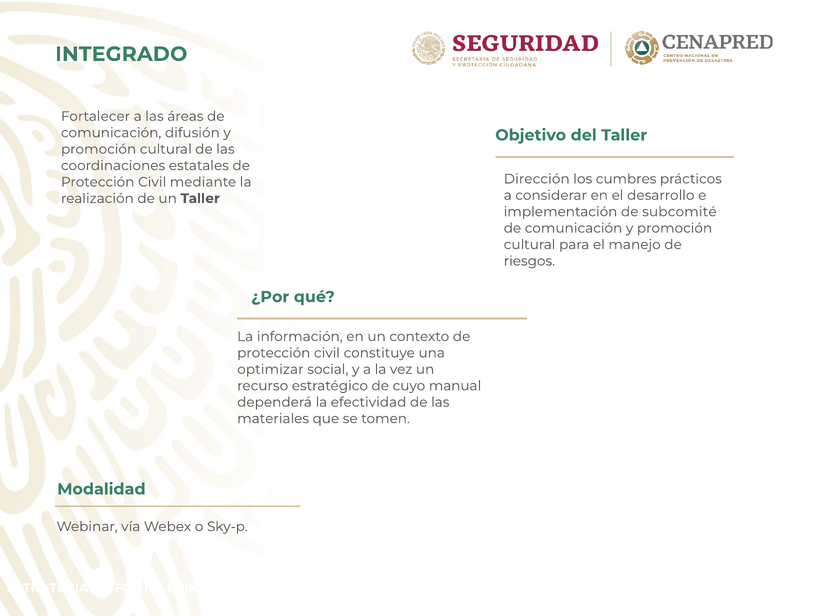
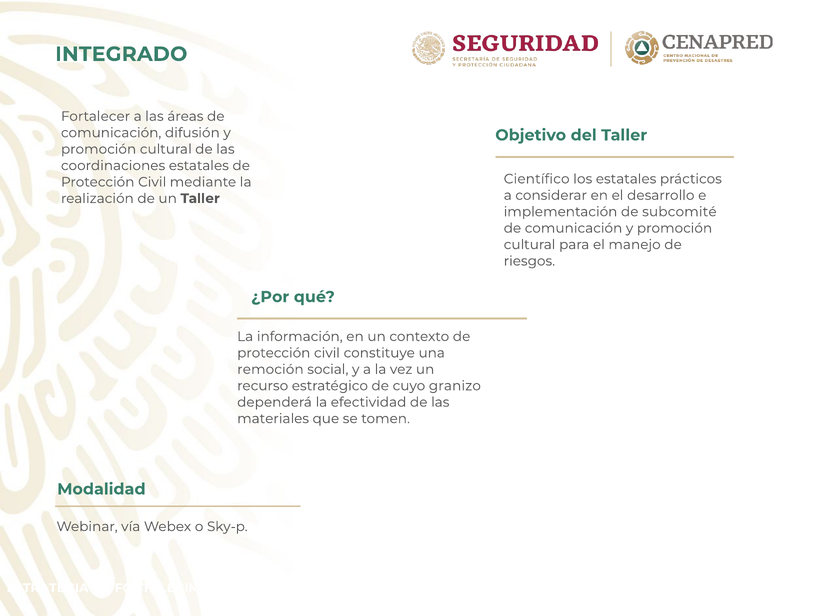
Dirección: Dirección -> Científico
los cumbres: cumbres -> estatales
optimizar: optimizar -> remoción
manual: manual -> granizo
